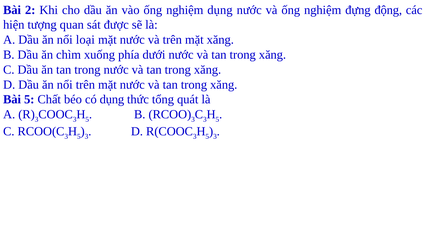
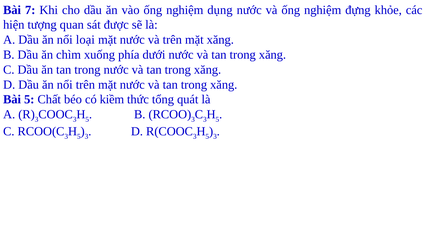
2: 2 -> 7
động: động -> khỏe
có dụng: dụng -> kiềm
